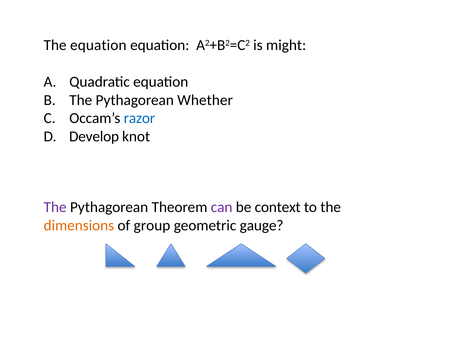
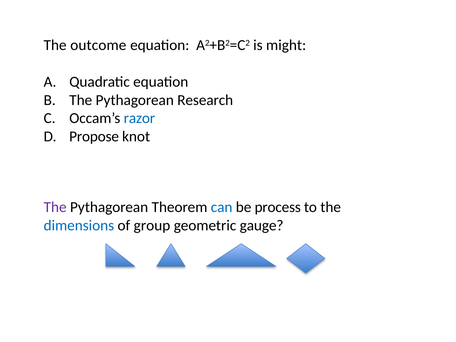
The equation: equation -> outcome
Whether: Whether -> Research
Develop: Develop -> Propose
can colour: purple -> blue
context: context -> process
dimensions colour: orange -> blue
